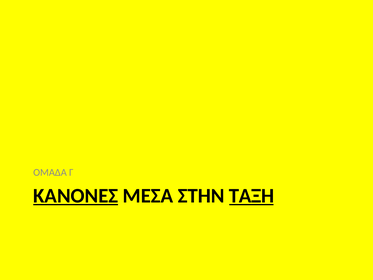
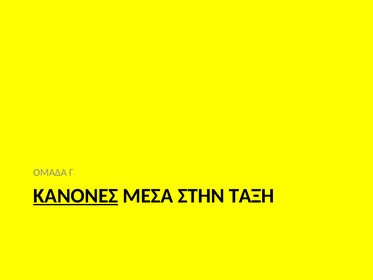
ΤΑΞΗ underline: present -> none
